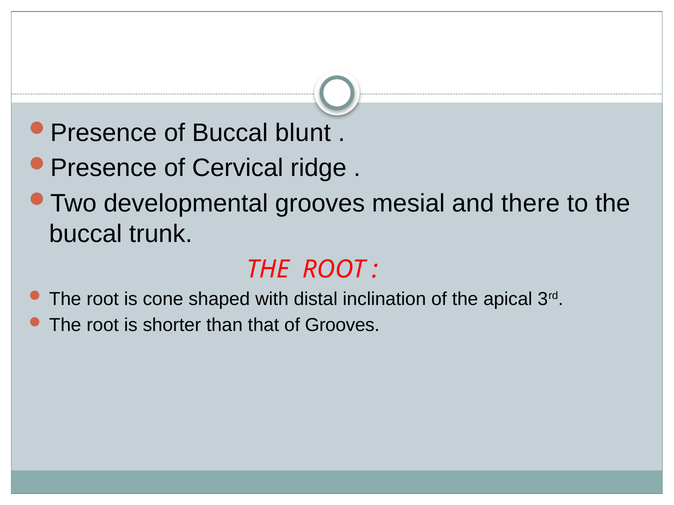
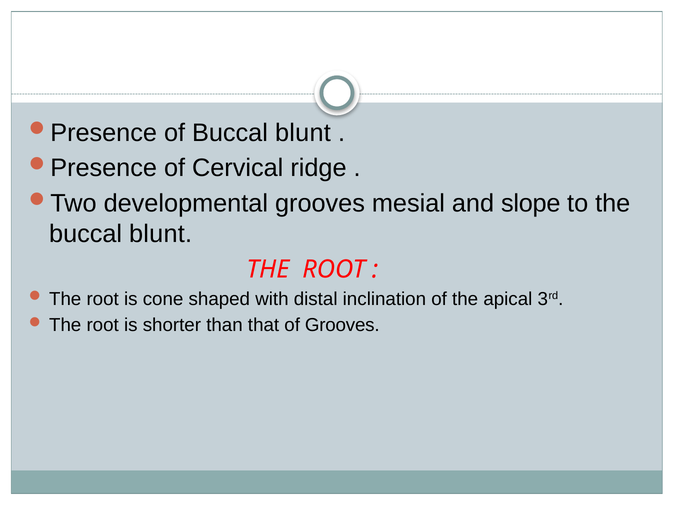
there: there -> slope
trunk at (161, 234): trunk -> blunt
